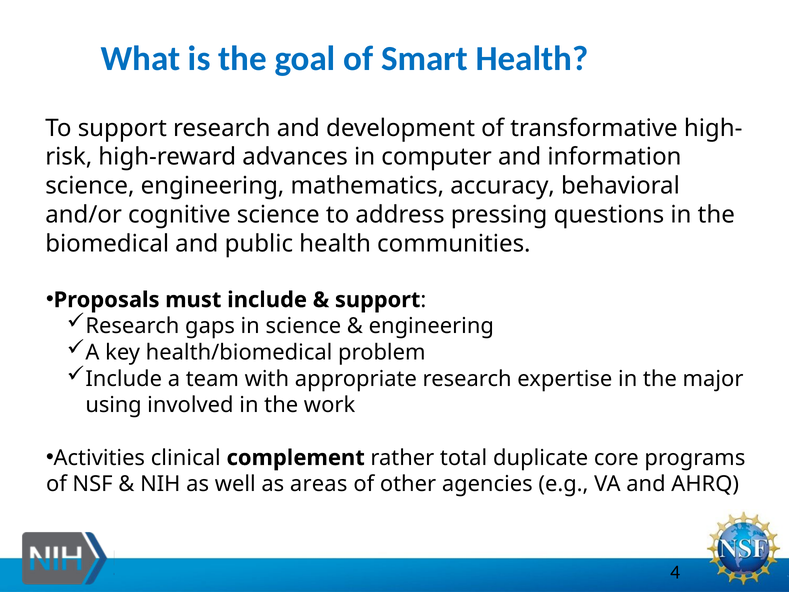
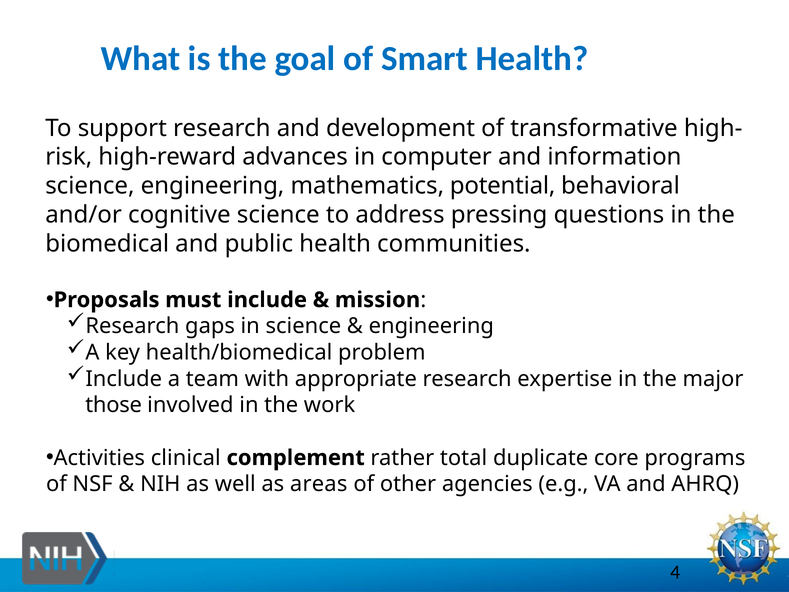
accuracy: accuracy -> potential
support at (378, 300): support -> mission
using: using -> those
